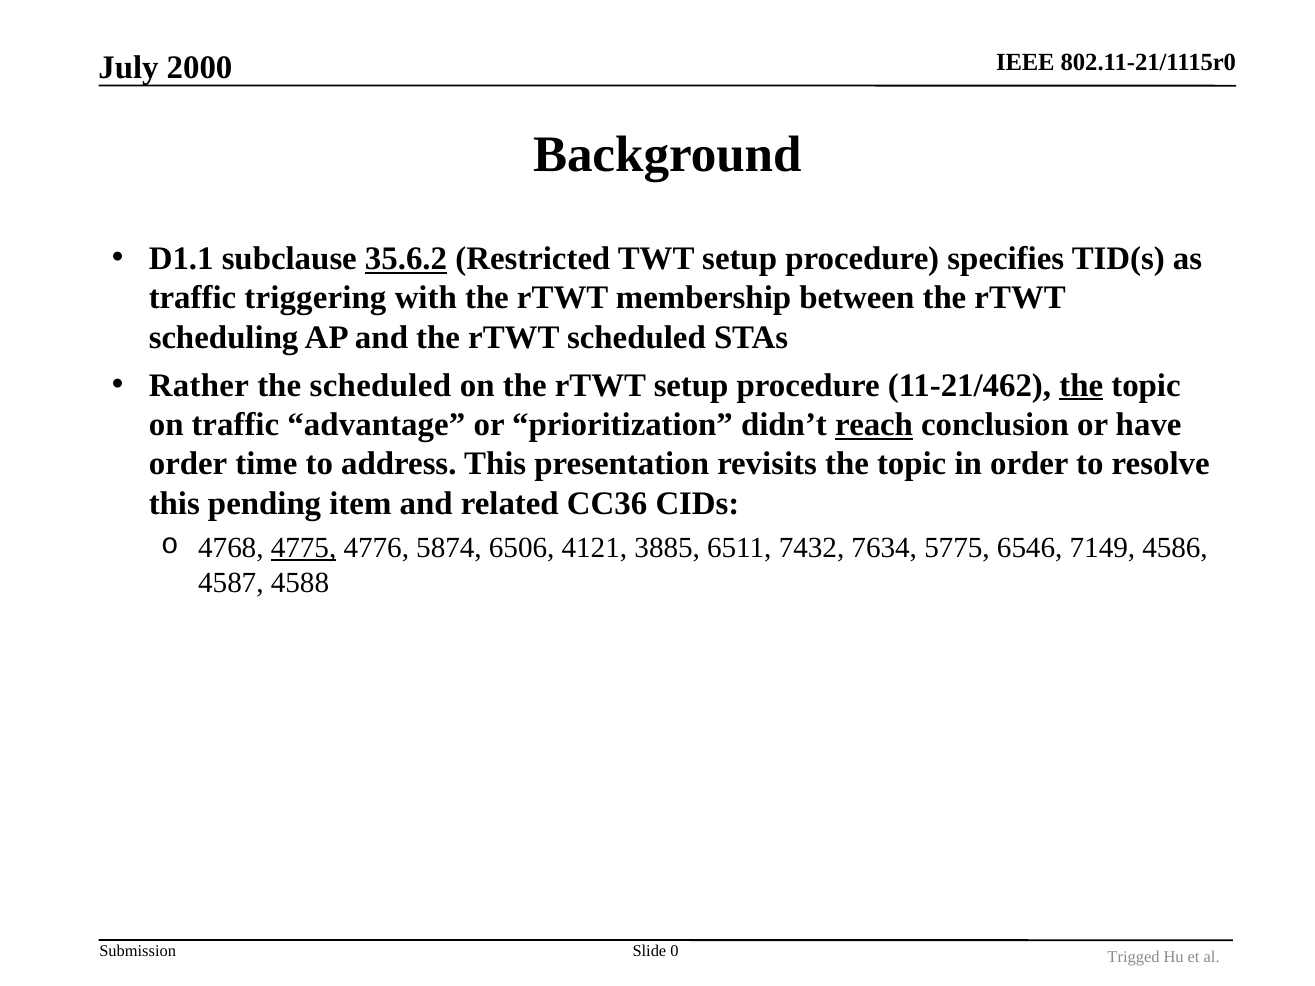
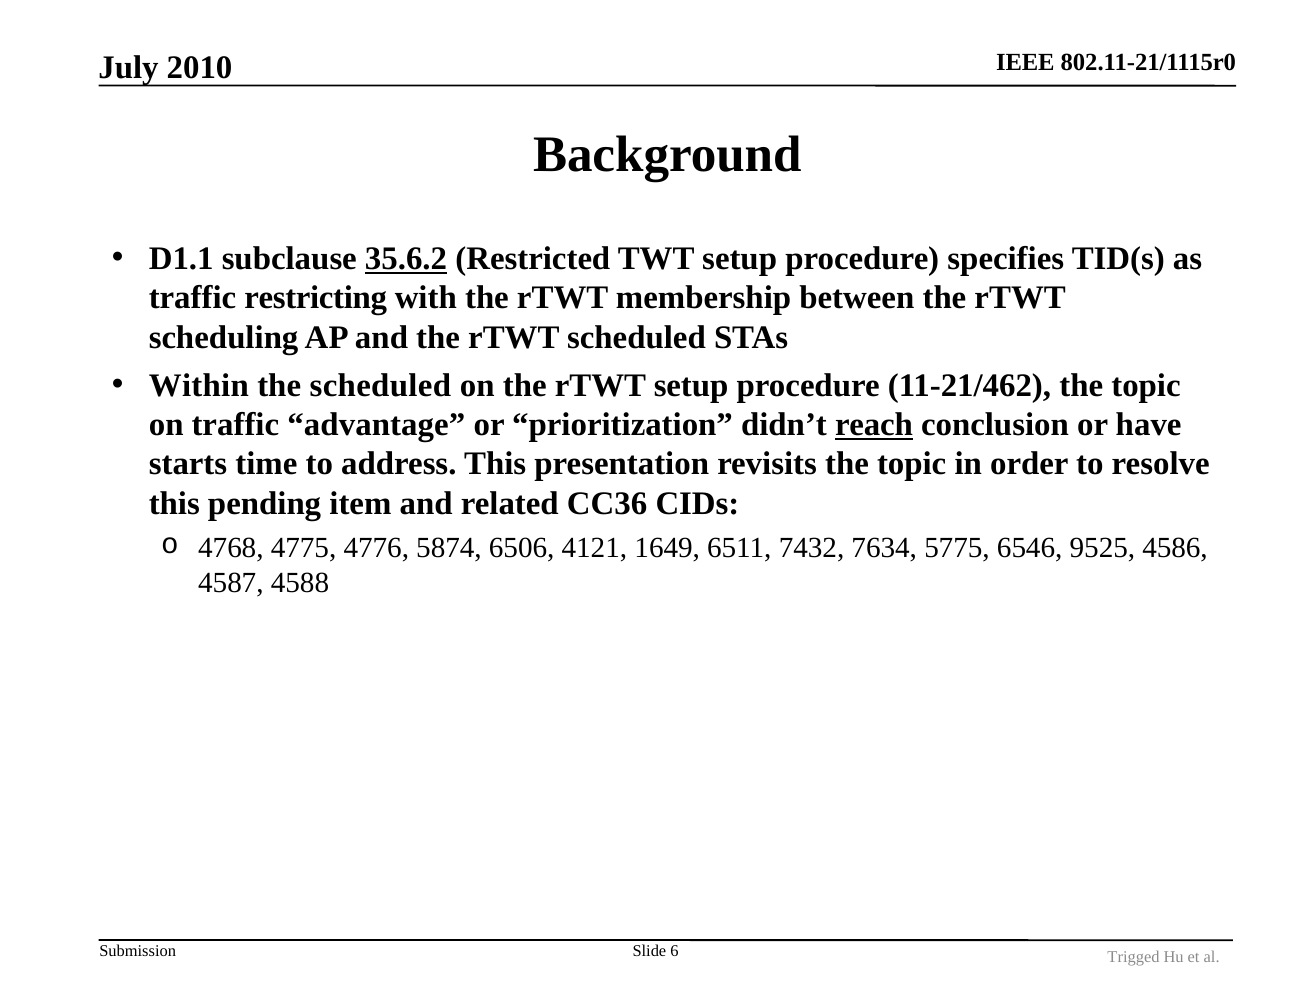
2000: 2000 -> 2010
triggering: triggering -> restricting
Rather: Rather -> Within
the at (1081, 385) underline: present -> none
order at (188, 464): order -> starts
4775 underline: present -> none
3885: 3885 -> 1649
7149: 7149 -> 9525
0: 0 -> 6
